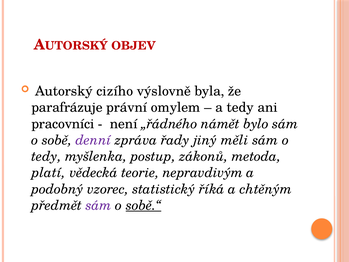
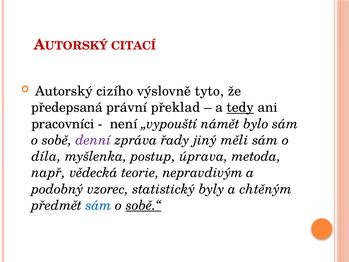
OBJEV: OBJEV -> CITACÍ
byla: byla -> tyto
parafrázuje: parafrázuje -> předepsaná
omylem: omylem -> překlad
tedy at (240, 107) underline: none -> present
„řádného: „řádného -> „vypouští
tedy at (46, 156): tedy -> díla
zákonů: zákonů -> úprava
platí: platí -> např
říká: říká -> byly
sám at (99, 205) colour: purple -> blue
